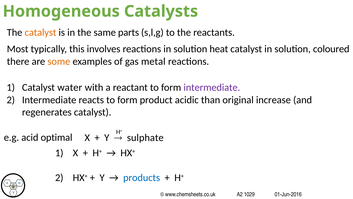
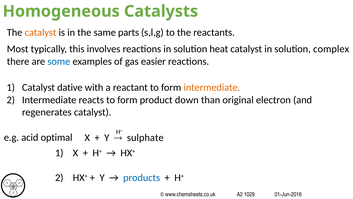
coloured: coloured -> complex
some colour: orange -> blue
metal: metal -> easier
water: water -> dative
intermediate at (212, 87) colour: purple -> orange
acidic: acidic -> down
increase: increase -> electron
